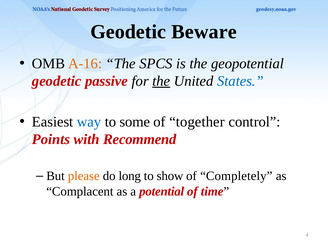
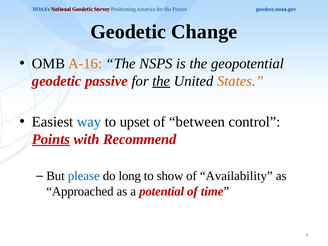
Beware: Beware -> Change
SPCS: SPCS -> NSPS
States colour: blue -> orange
some: some -> upset
together: together -> between
Points underline: none -> present
please colour: orange -> blue
Completely: Completely -> Availability
Complacent: Complacent -> Approached
